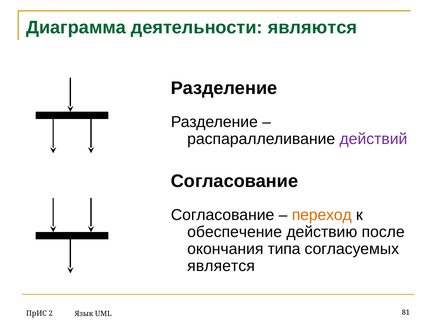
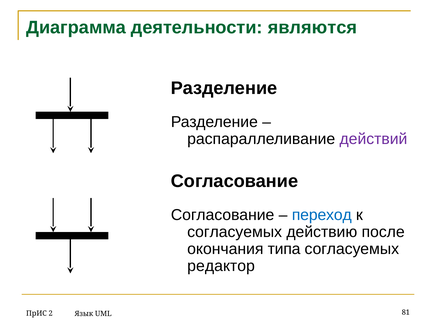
переход colour: orange -> blue
обеспечение at (235, 232): обеспечение -> согласуемых
является: является -> редактор
